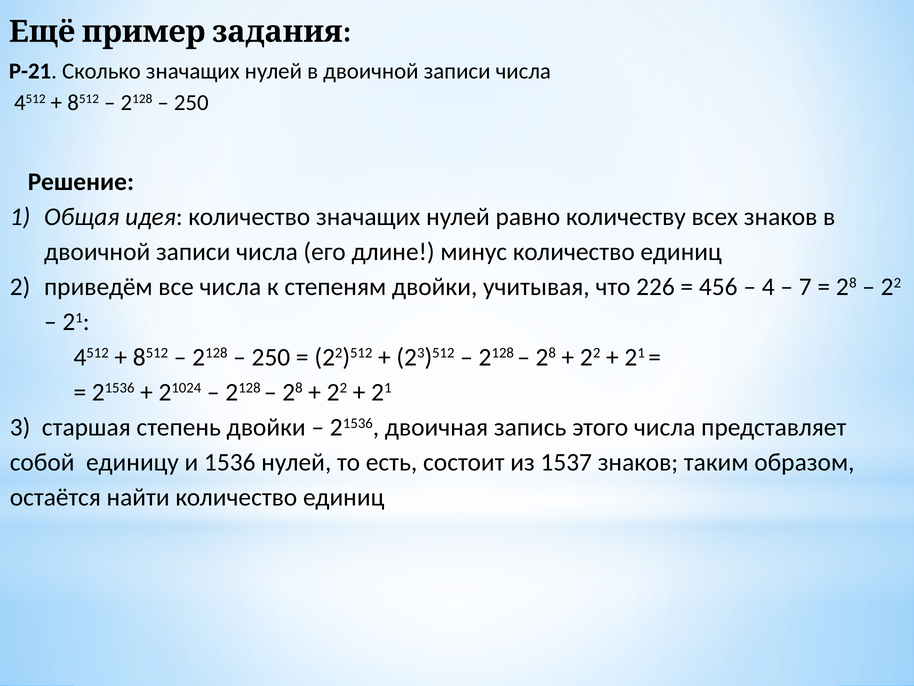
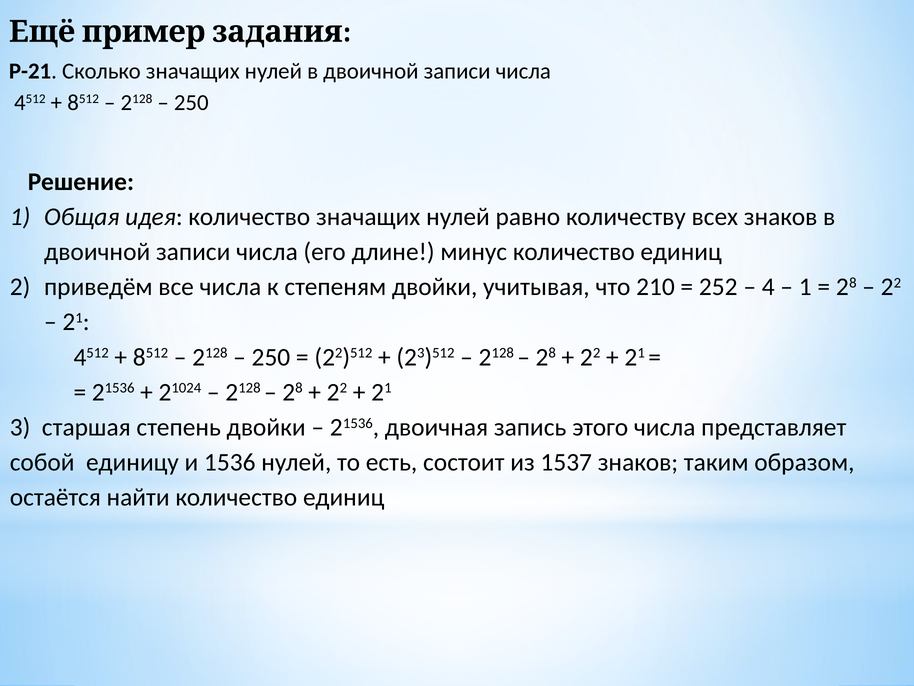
226: 226 -> 210
456: 456 -> 252
7 at (805, 287): 7 -> 1
